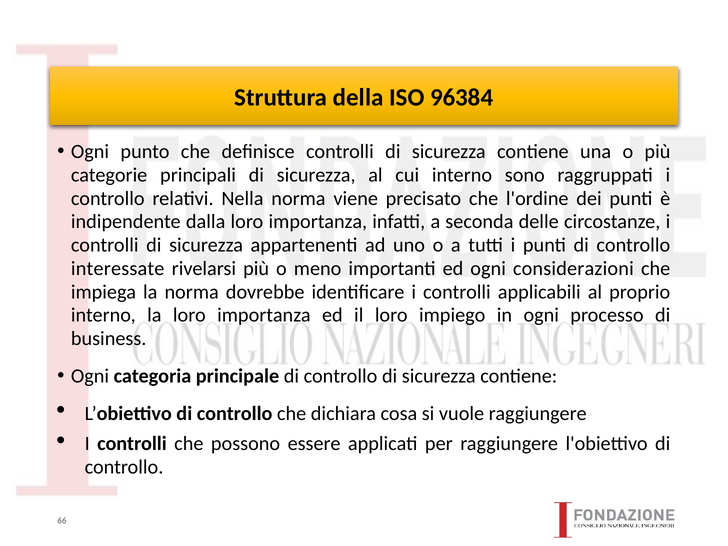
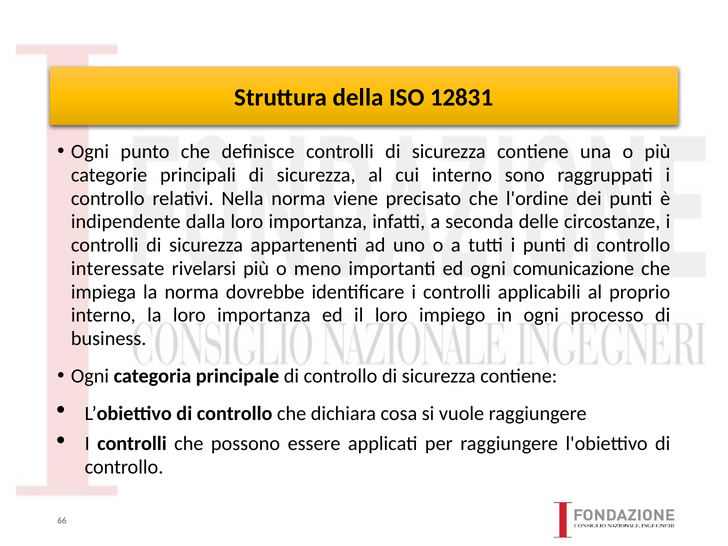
96384: 96384 -> 12831
considerazioni: considerazioni -> comunicazione
